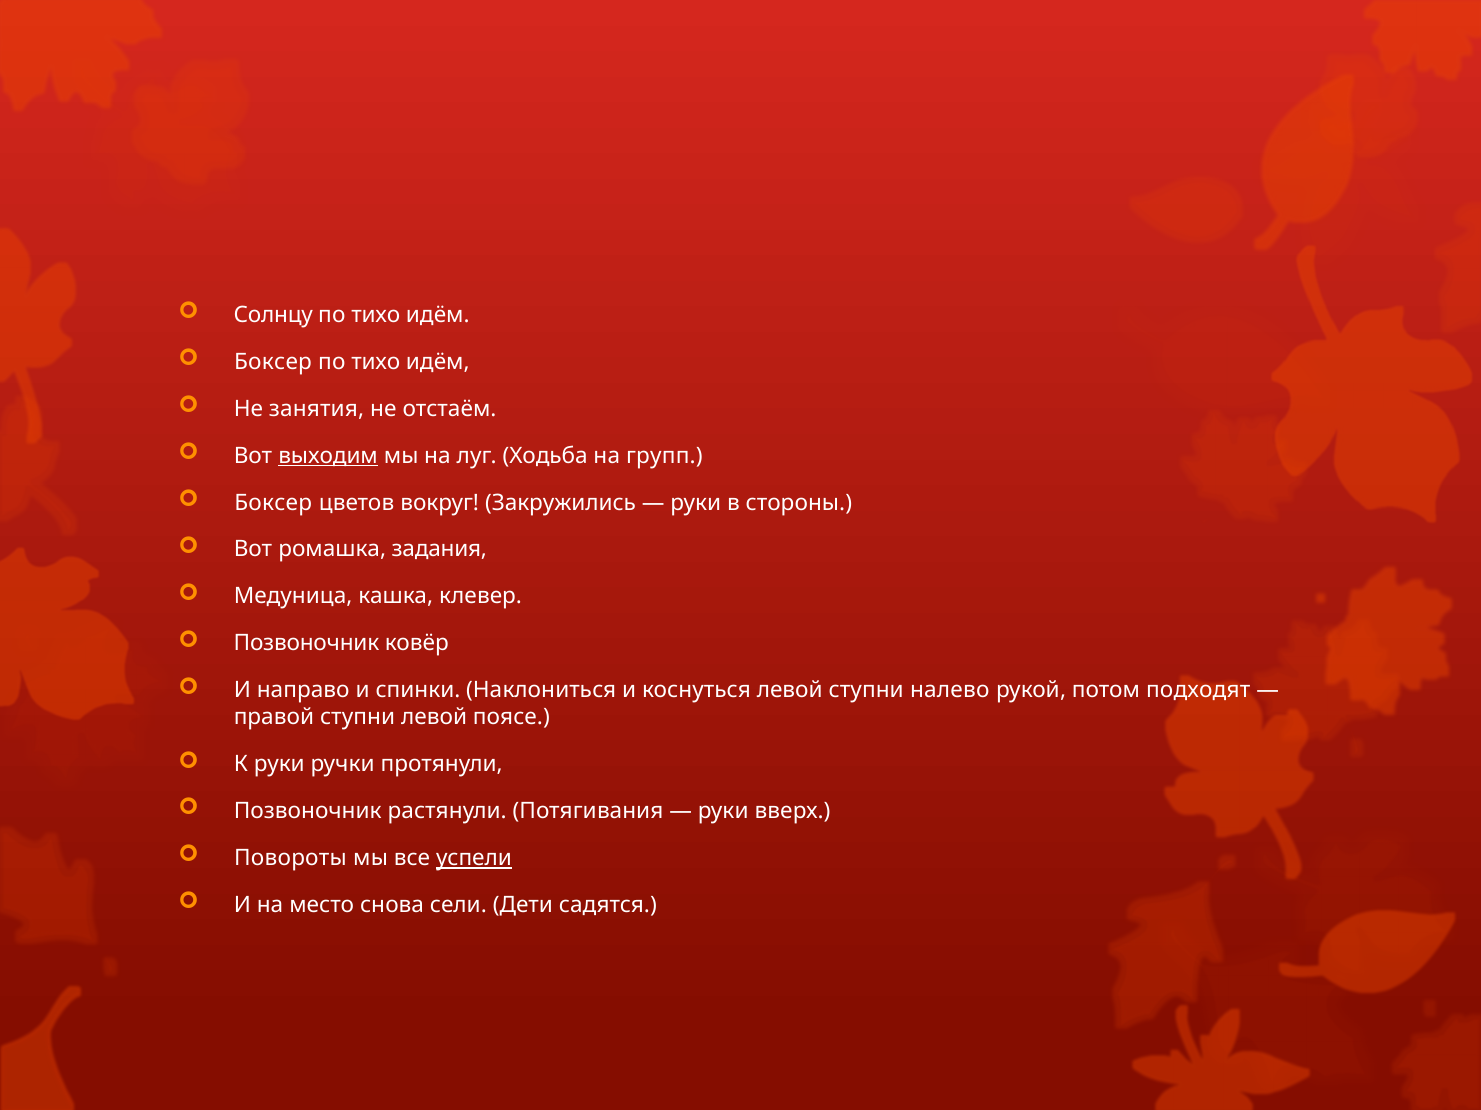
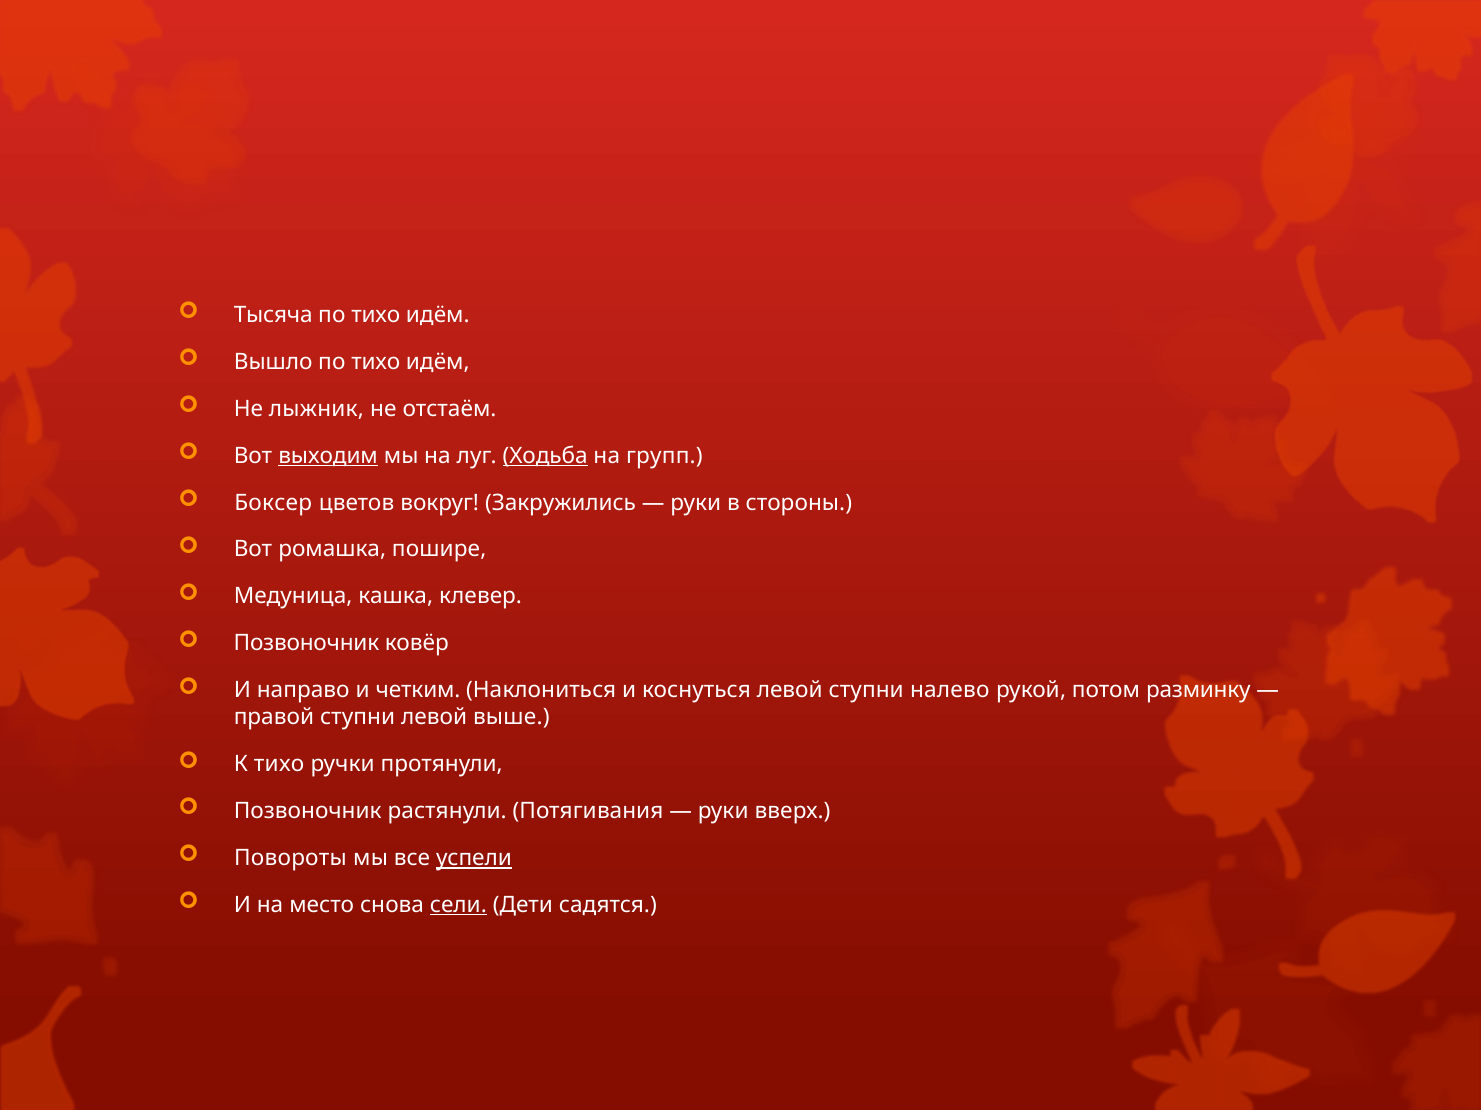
Солнцу: Солнцу -> Тысяча
Боксер at (273, 362): Боксер -> Вышло
занятия: занятия -> лыжник
Ходьба underline: none -> present
задания: задания -> пошире
спинки: спинки -> четким
подходят: подходят -> разминку
поясе: поясе -> выше
К руки: руки -> тихо
сели underline: none -> present
